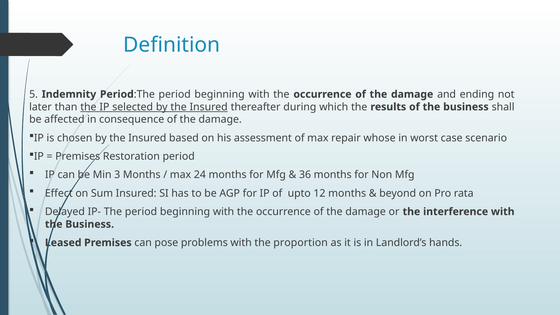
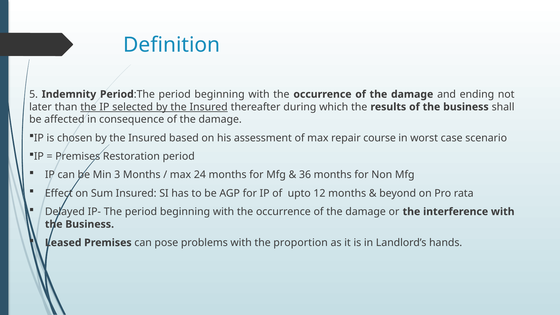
whose: whose -> course
